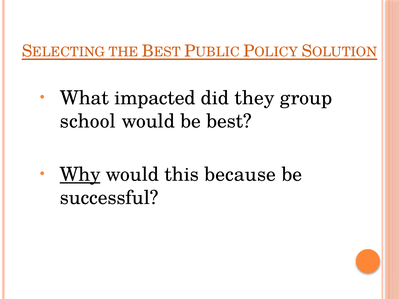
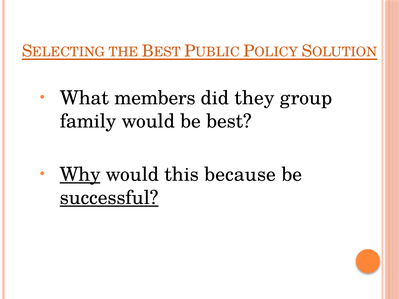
impacted: impacted -> members
school: school -> family
successful underline: none -> present
